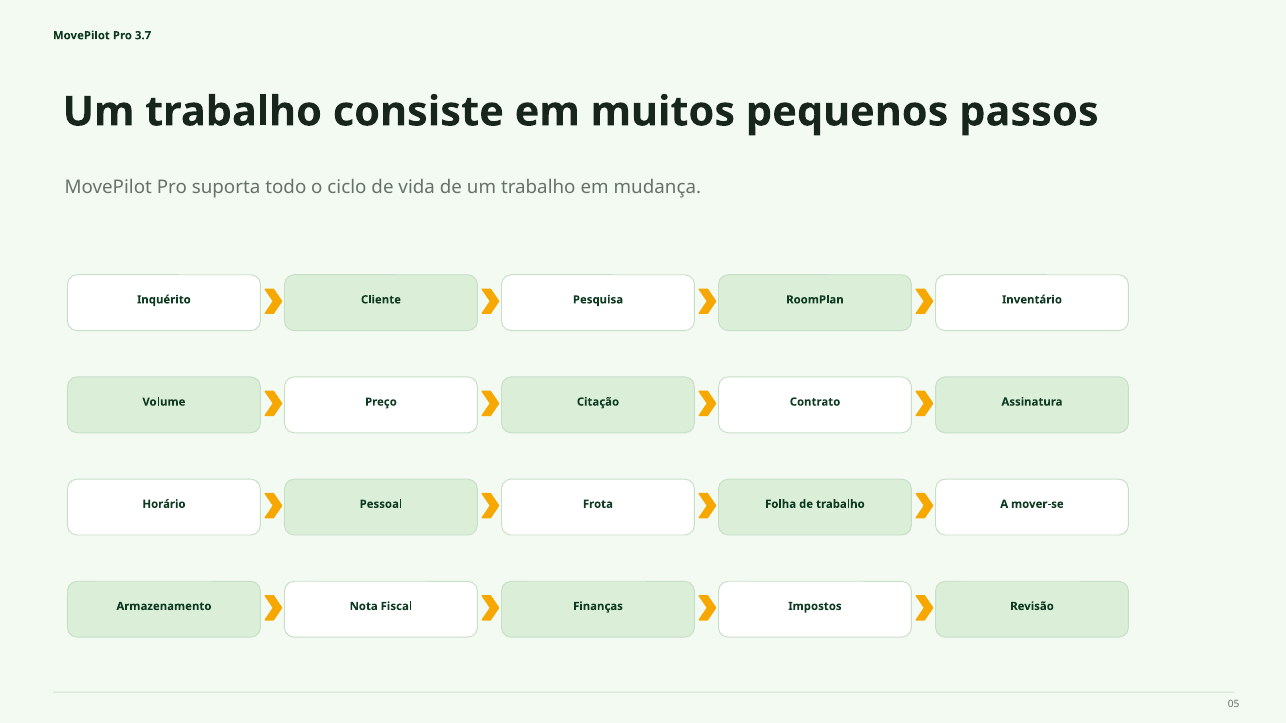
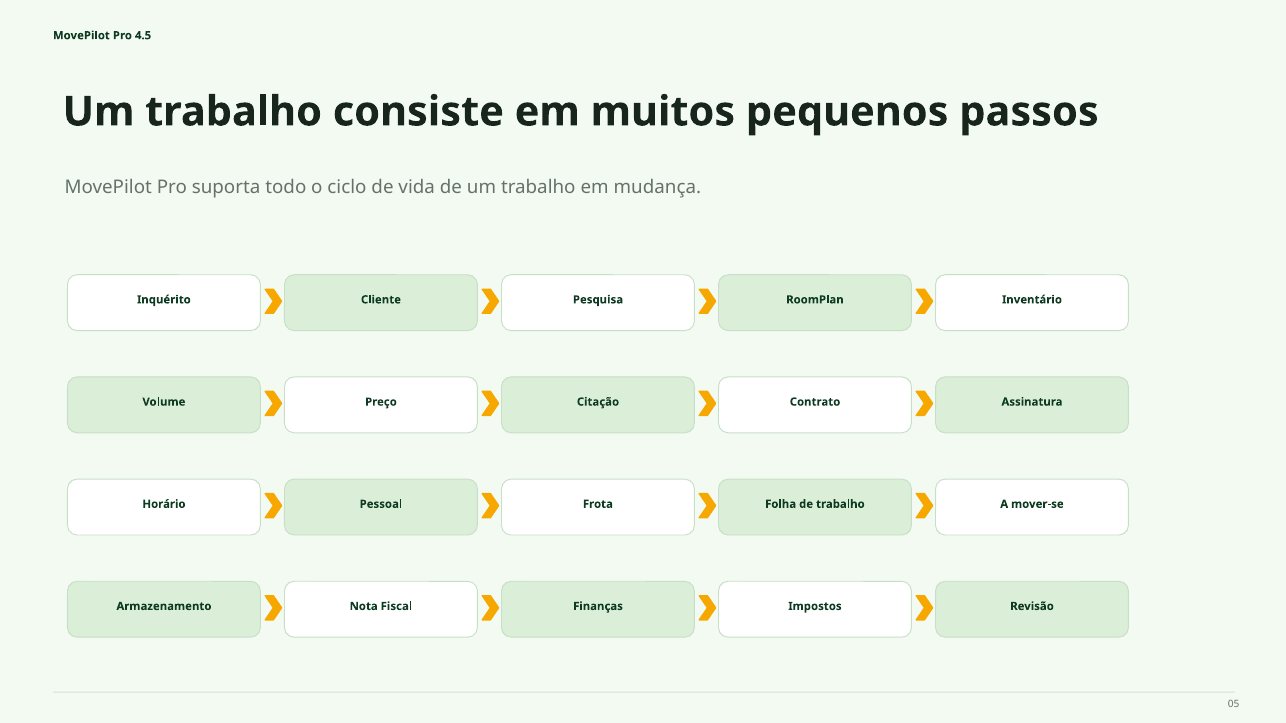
3.7: 3.7 -> 4.5
